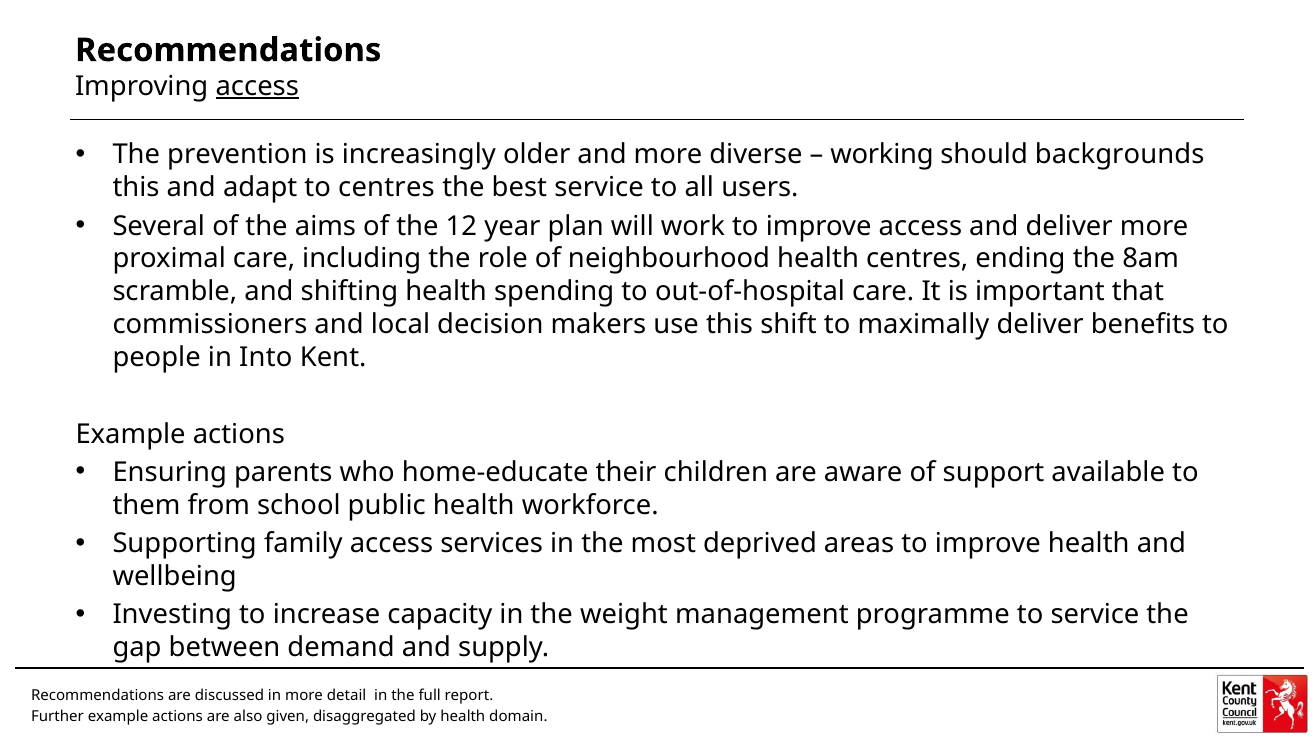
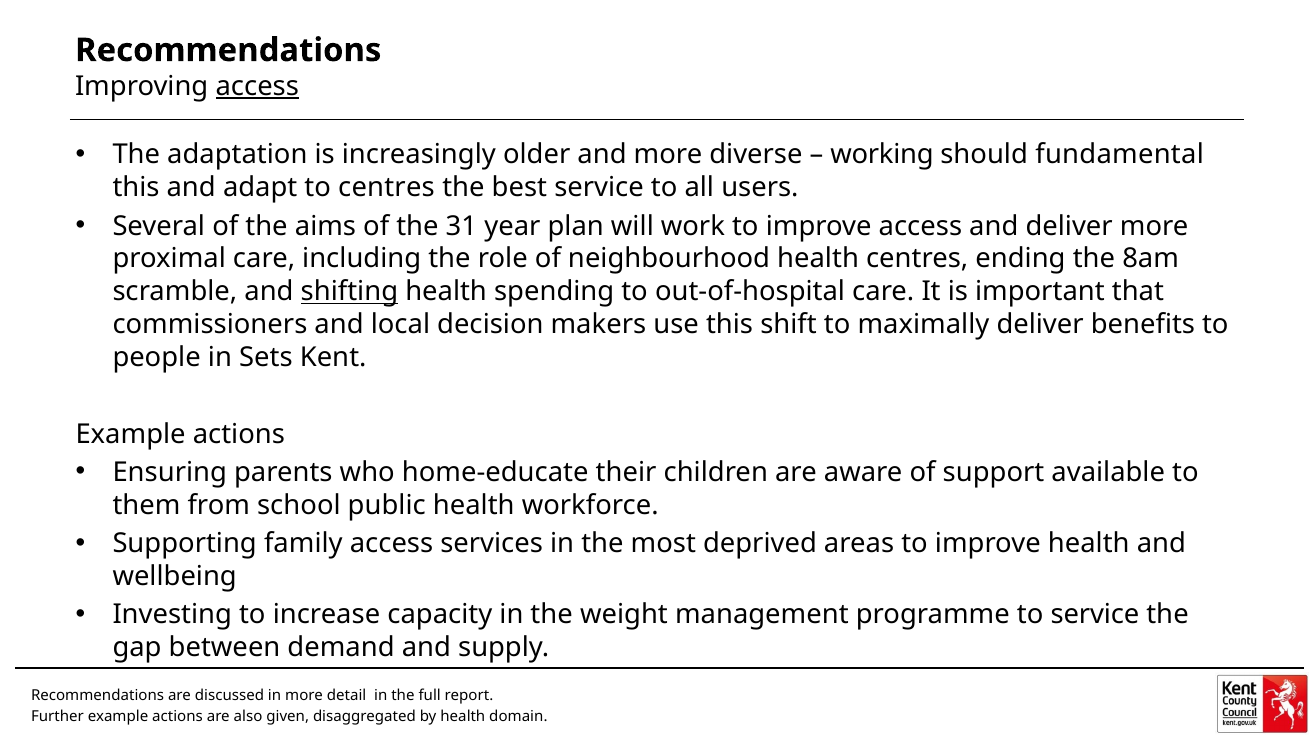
prevention: prevention -> adaptation
backgrounds: backgrounds -> fundamental
12: 12 -> 31
shifting underline: none -> present
Into: Into -> Sets
